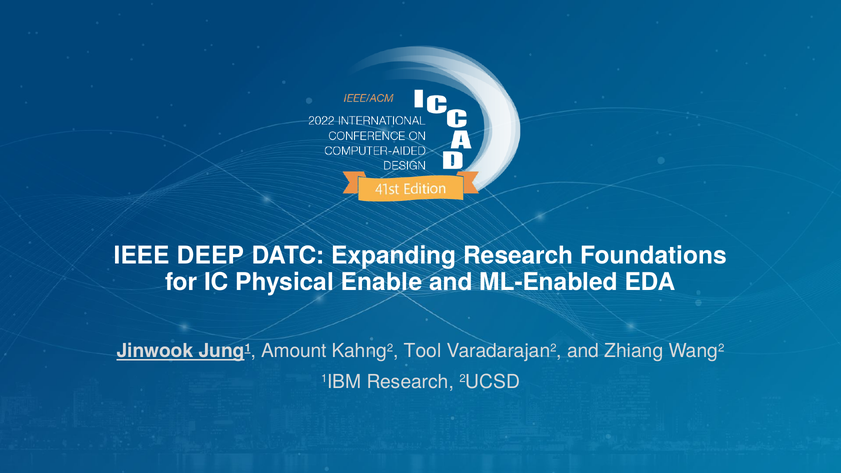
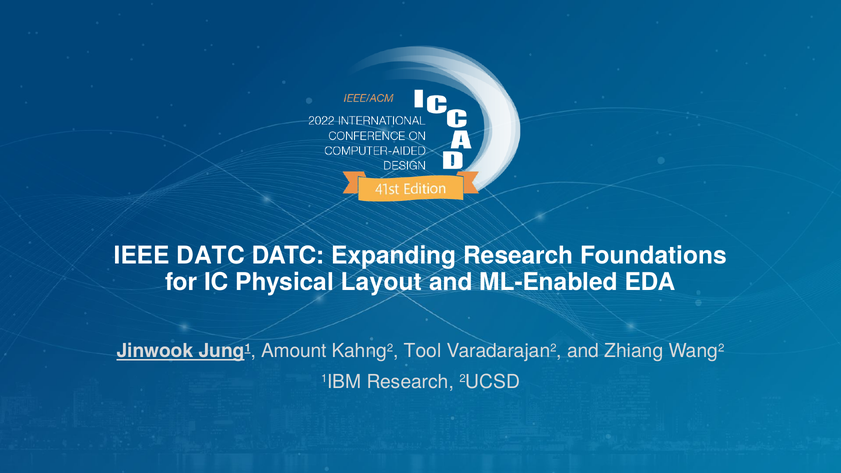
IEEE DEEP: DEEP -> DATC
Enable: Enable -> Layout
